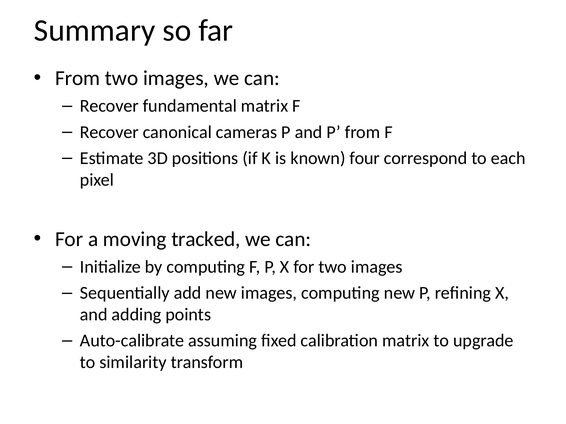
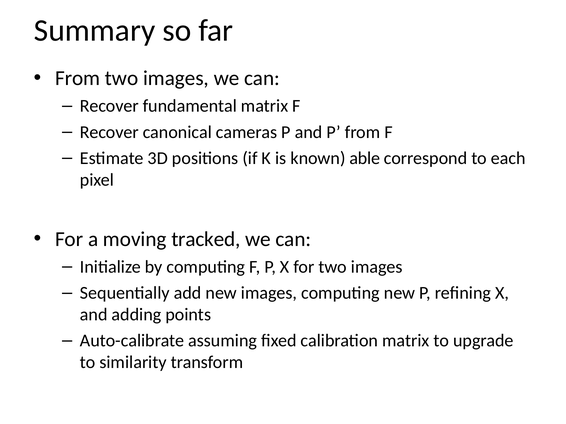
four: four -> able
